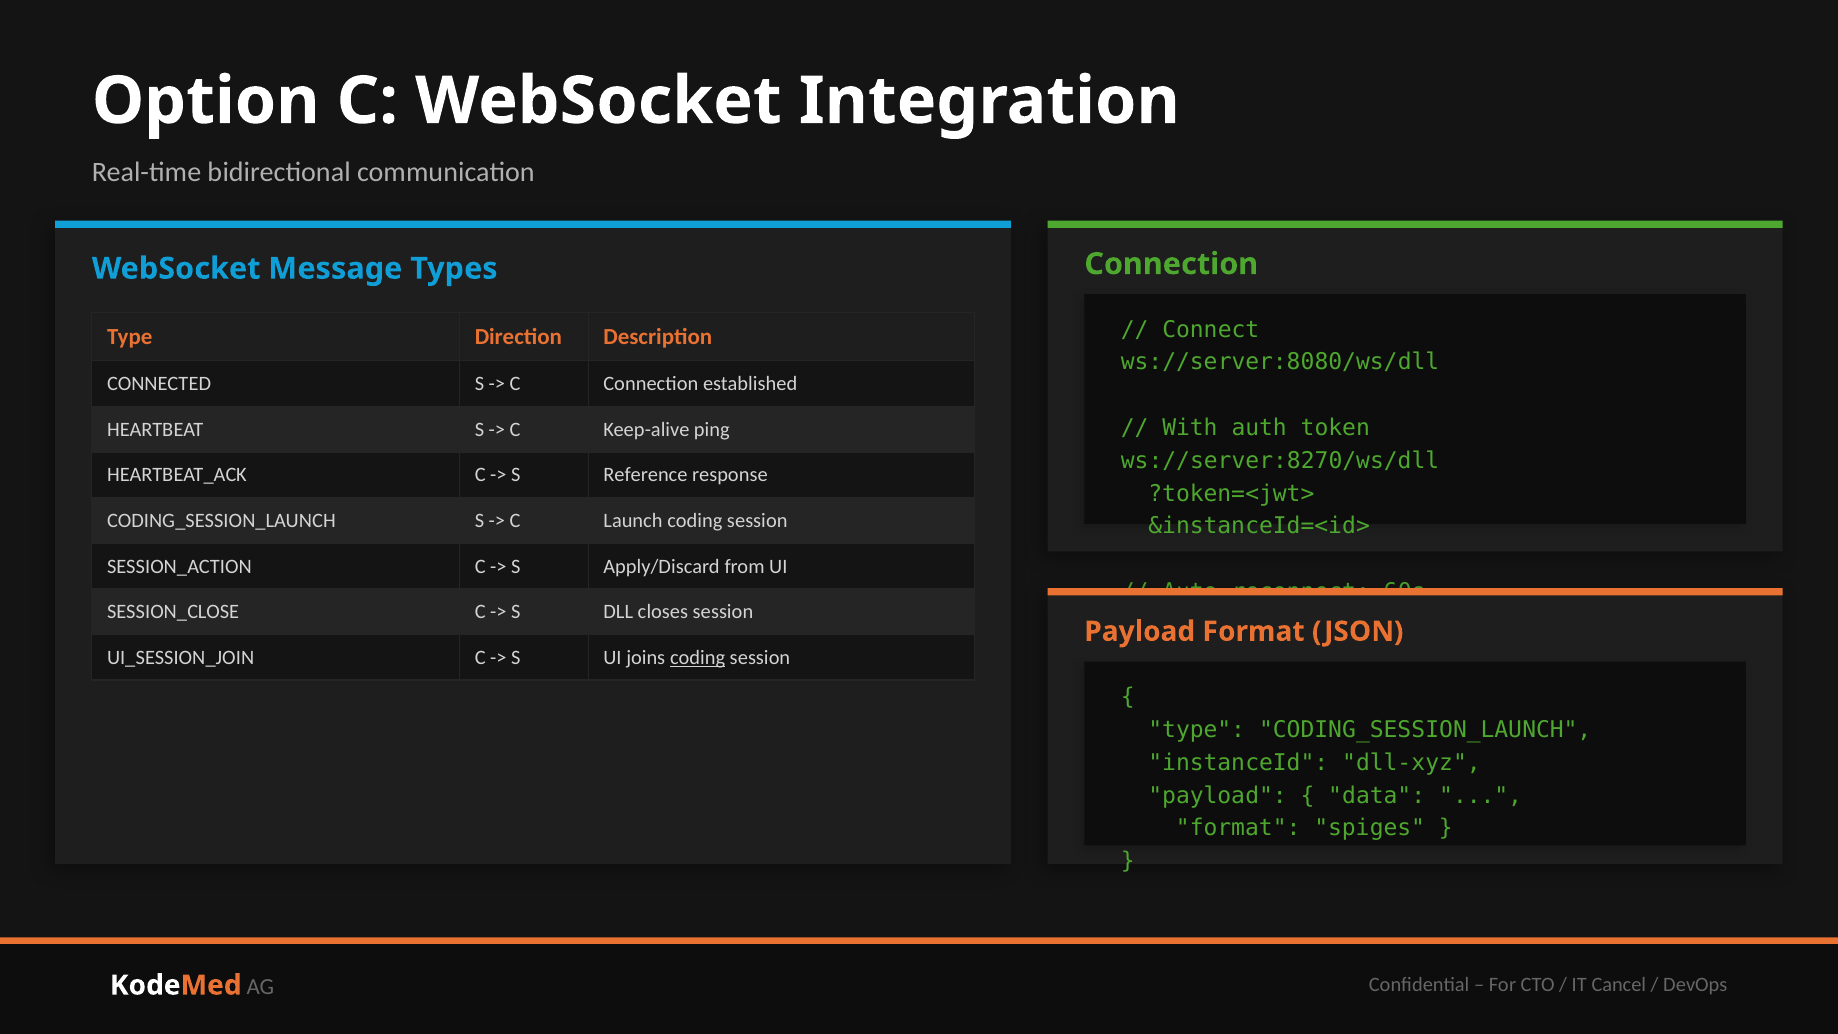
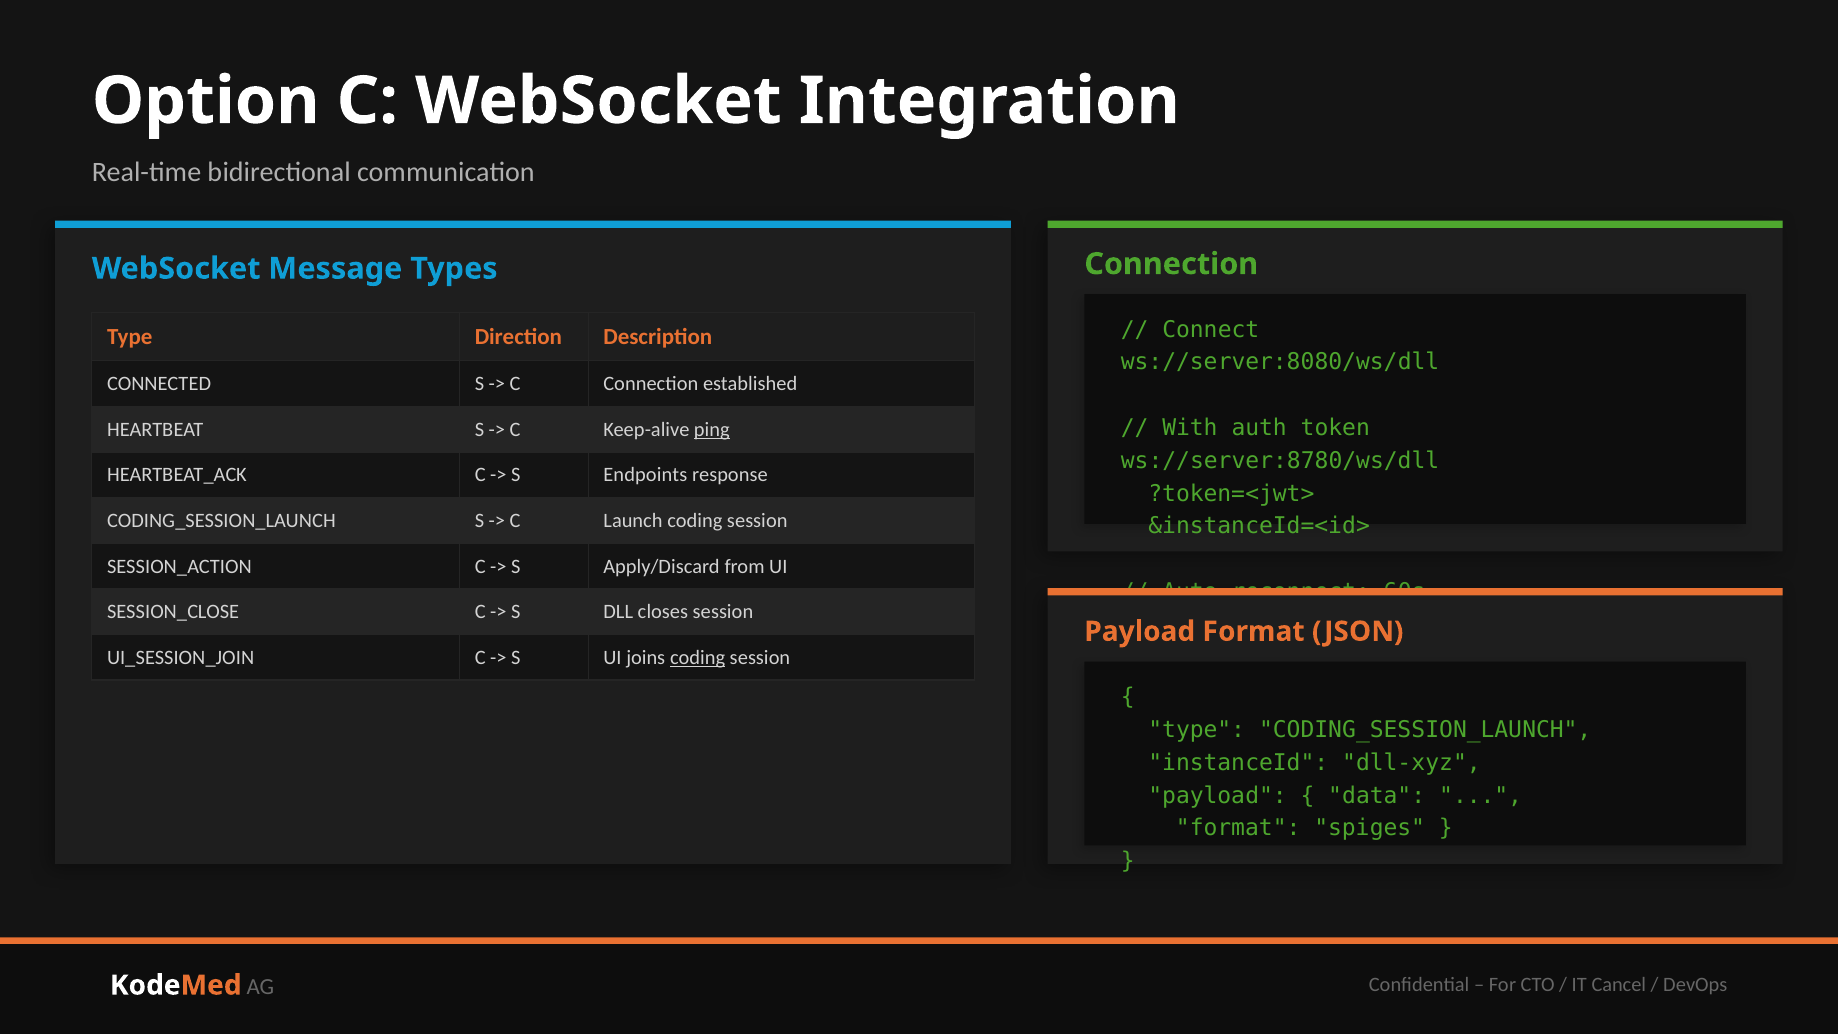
ping underline: none -> present
ws://server:8270/ws/dll: ws://server:8270/ws/dll -> ws://server:8780/ws/dll
Reference: Reference -> Endpoints
